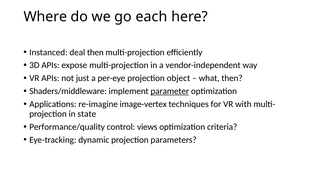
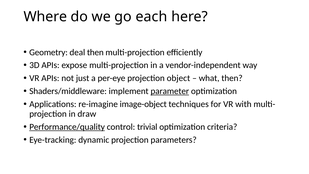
Instanced: Instanced -> Geometry
image-vertex: image-vertex -> image-object
state: state -> draw
Performance/quality underline: none -> present
views: views -> trivial
